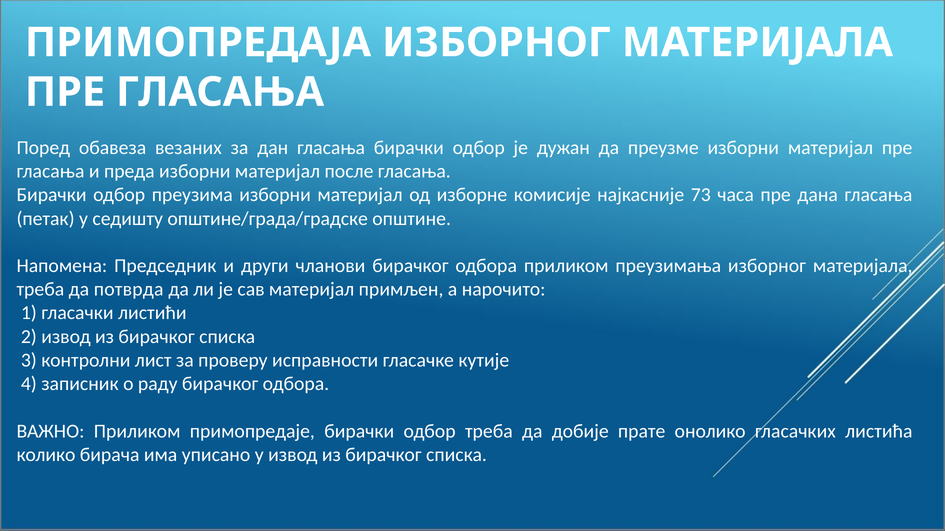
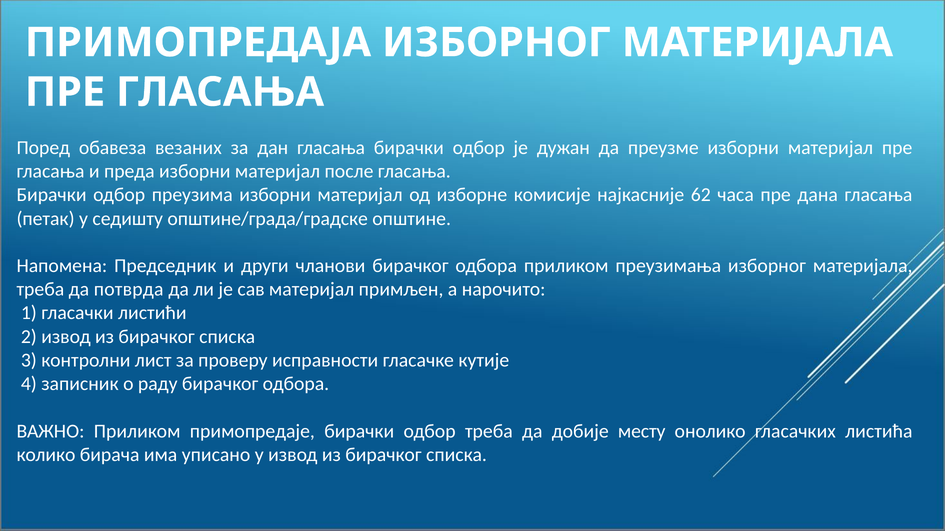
73: 73 -> 62
прате: прате -> месту
